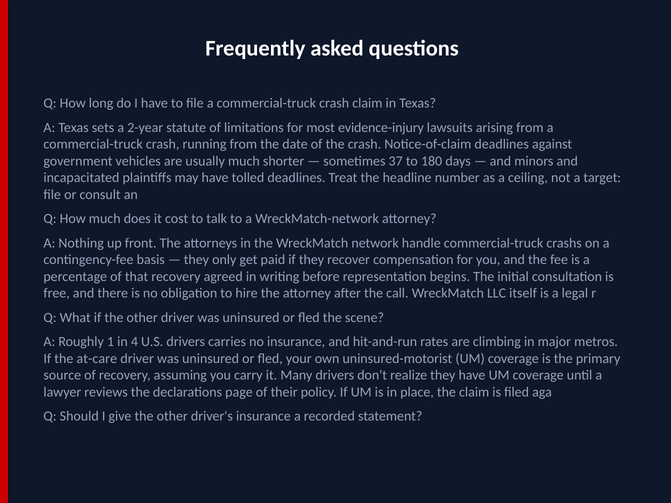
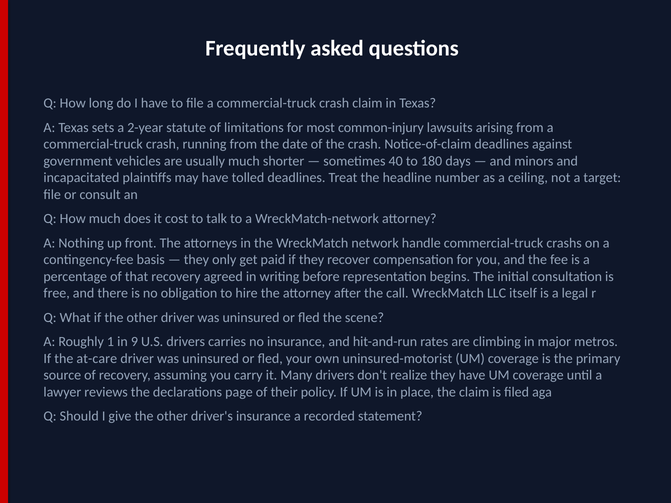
evidence-injury: evidence-injury -> common-injury
37: 37 -> 40
4: 4 -> 9
